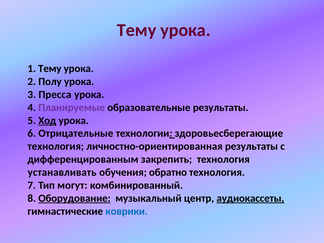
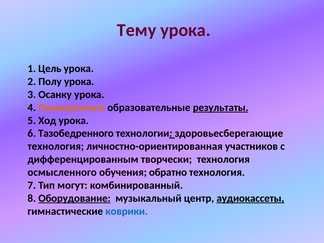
1 Тему: Тему -> Цель
Пресса: Пресса -> Осанку
Планируемые colour: purple -> orange
результаты at (221, 108) underline: none -> present
Ход underline: present -> none
Отрицательные: Отрицательные -> Тазобедренного
личностно-ориентированная результаты: результаты -> участников
закрепить: закрепить -> творчески
устанавливать: устанавливать -> осмысленного
